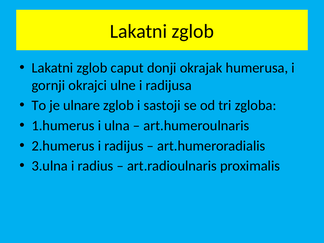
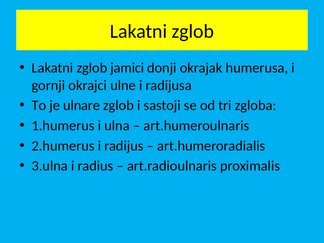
caput: caput -> jamici
